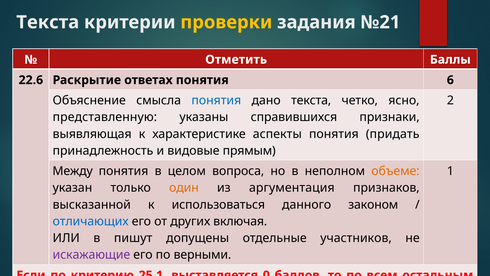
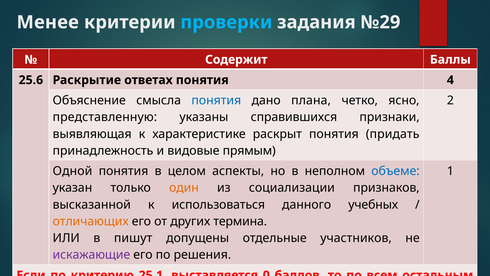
Текста at (48, 22): Текста -> Менее
проверки colour: yellow -> light blue
№21: №21 -> №29
Отметить: Отметить -> Содержит
22.6: 22.6 -> 25.6
6: 6 -> 4
дано текста: текста -> плана
аспекты: аспекты -> раскрыт
Между: Между -> Одной
вопроса: вопроса -> аспекты
объеме colour: orange -> blue
аргументация: аргументация -> социализации
законом: законом -> учебных
отличающих colour: blue -> orange
включая: включая -> термина
верными: верными -> решения
